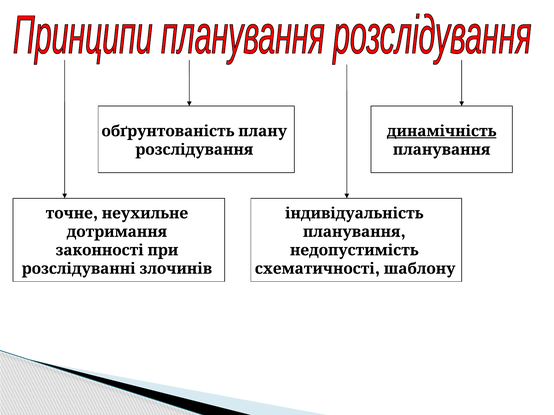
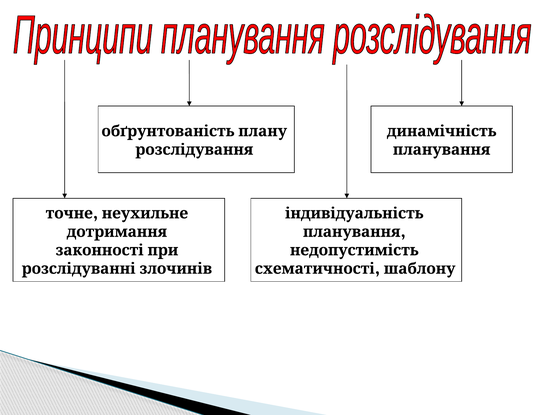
динамічність underline: present -> none
